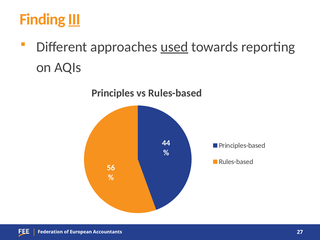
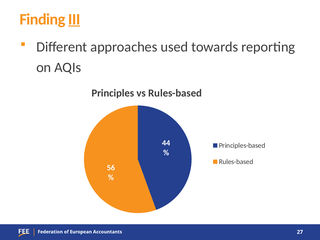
used underline: present -> none
